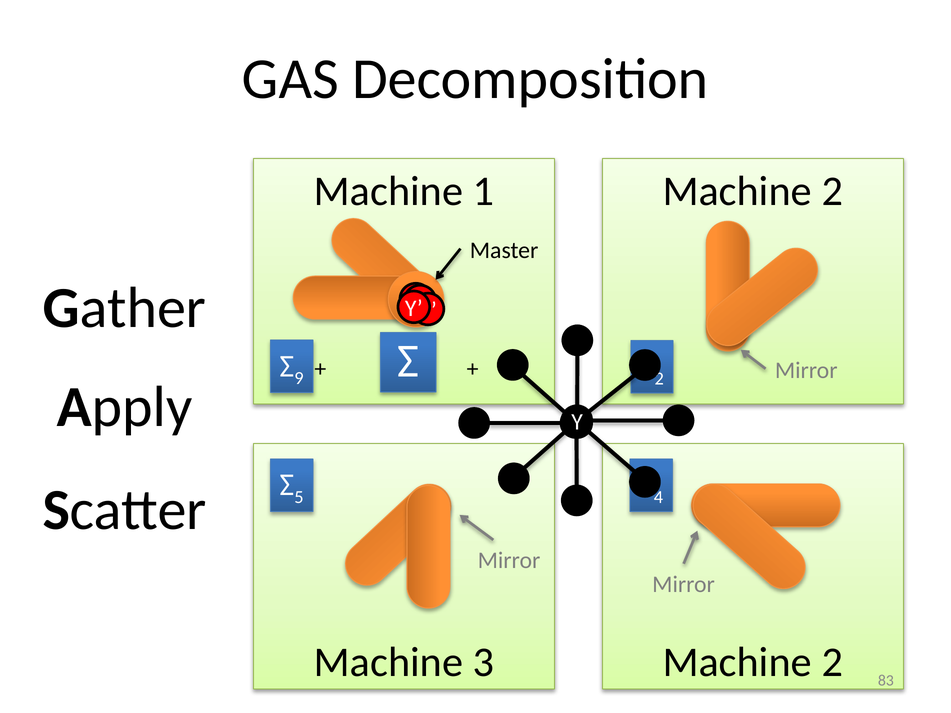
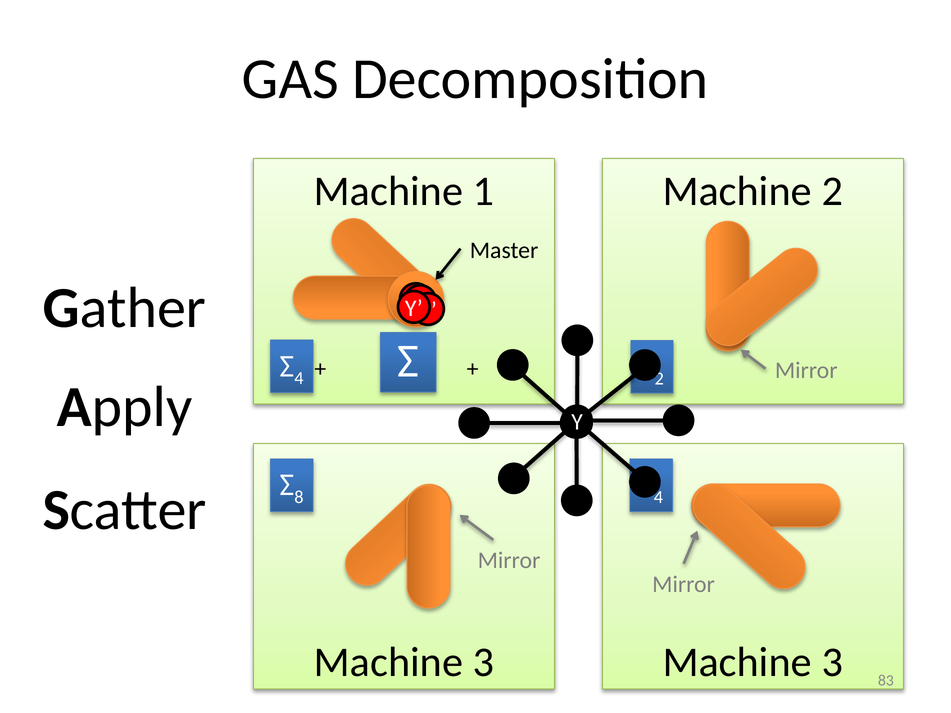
9 at (299, 379): 9 -> 4
5: 5 -> 8
2 at (832, 662): 2 -> 3
